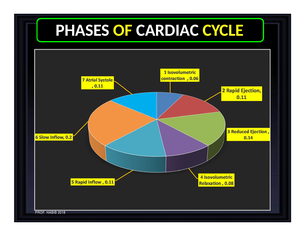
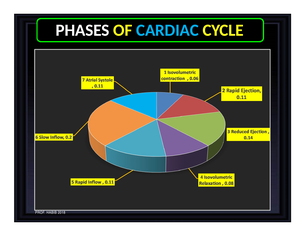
CARDIAC colour: white -> light blue
